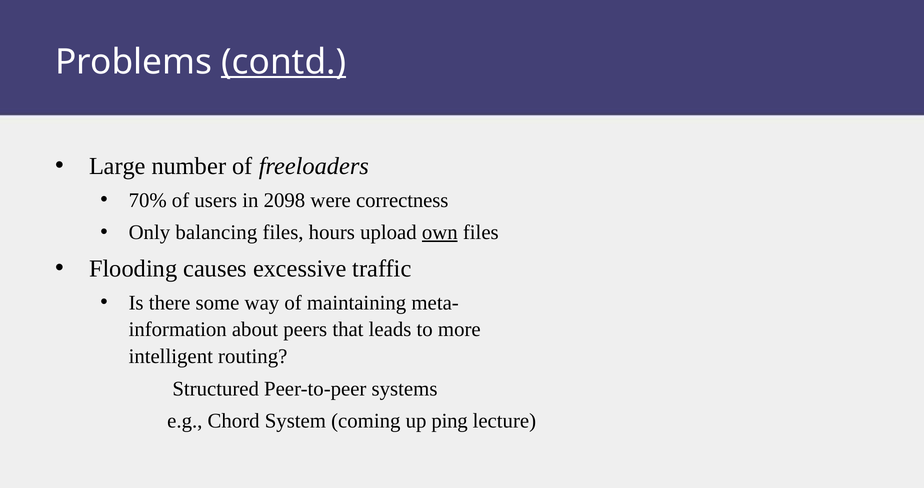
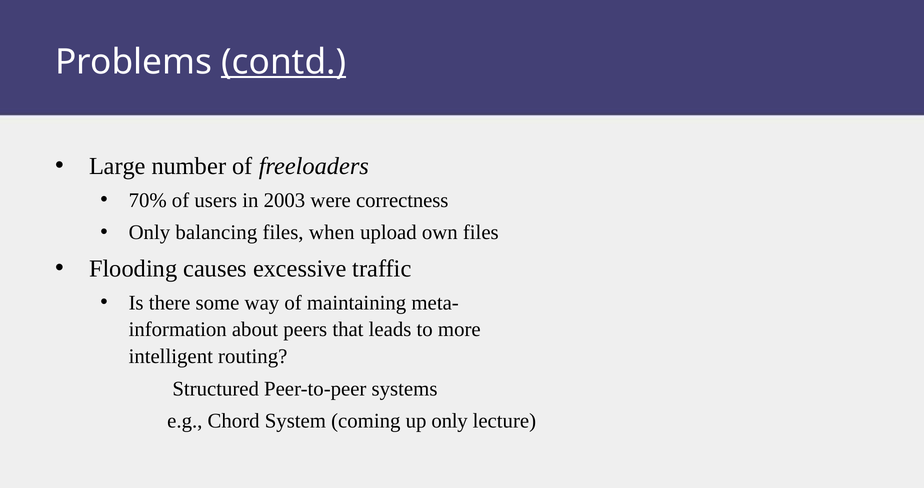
2098: 2098 -> 2003
hours: hours -> when
own underline: present -> none
up ping: ping -> only
